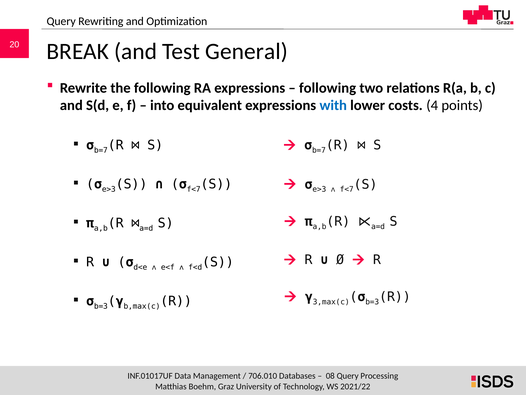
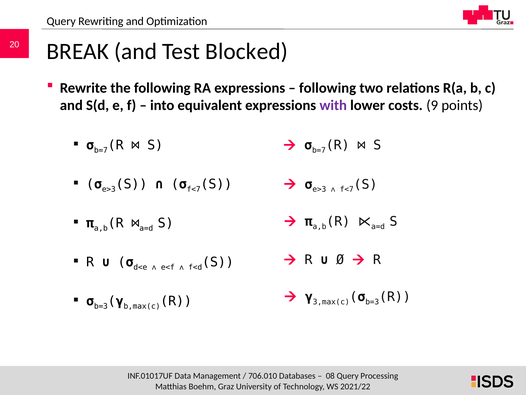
General: General -> Blocked
with colour: blue -> purple
4: 4 -> 9
